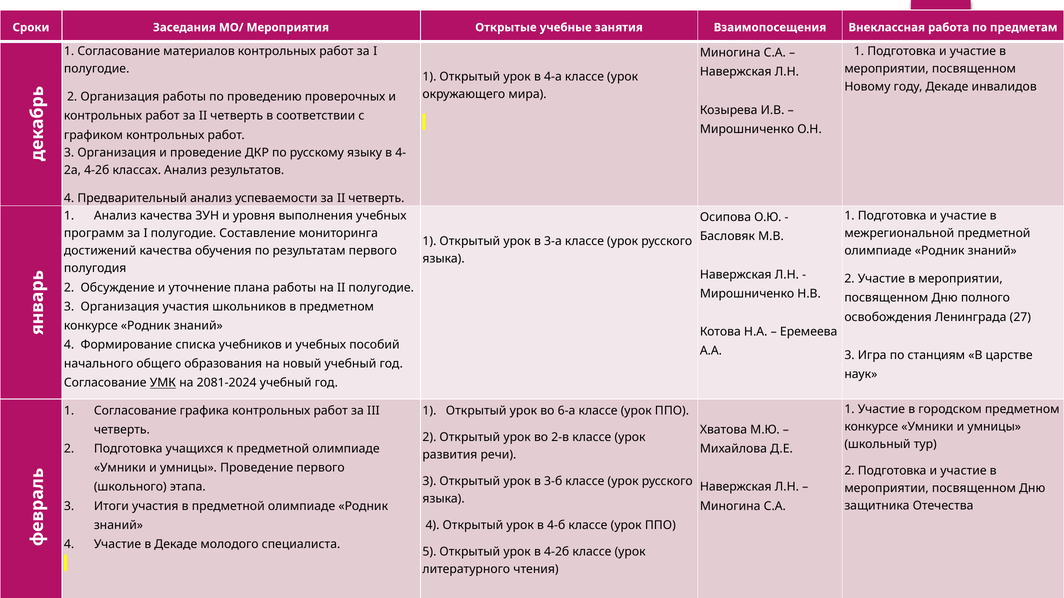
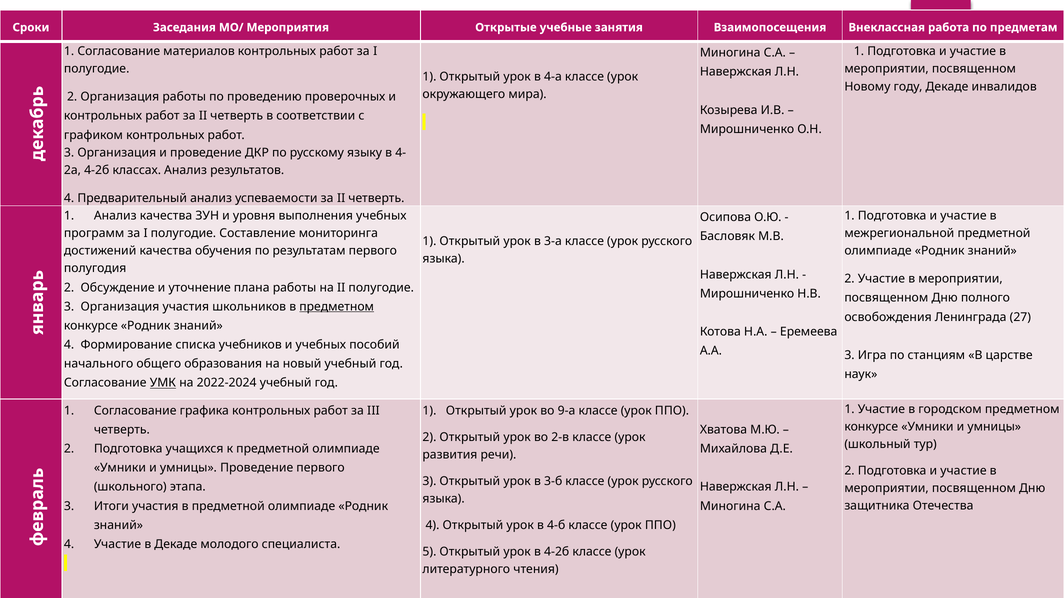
предметном at (337, 307) underline: none -> present
2081-2024: 2081-2024 -> 2022-2024
6-а: 6-а -> 9-а
